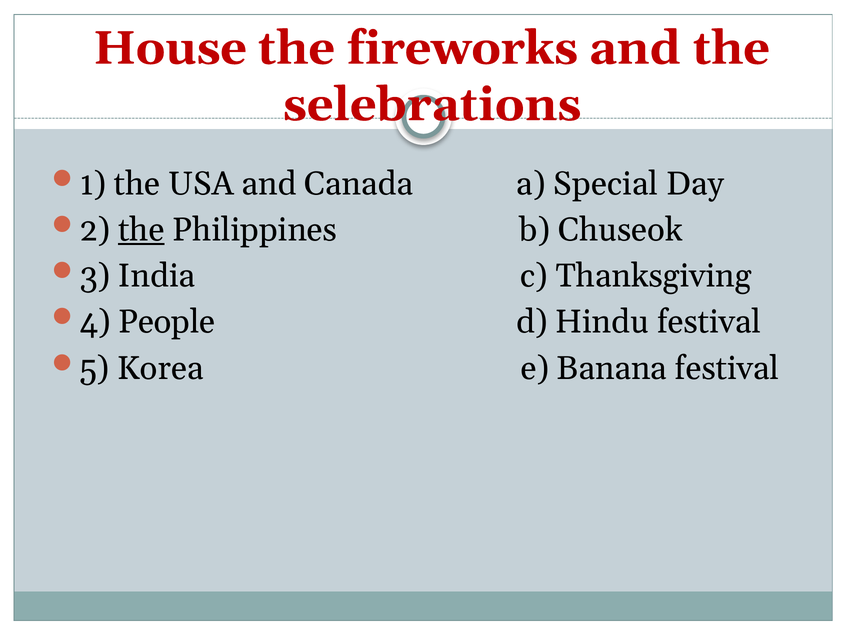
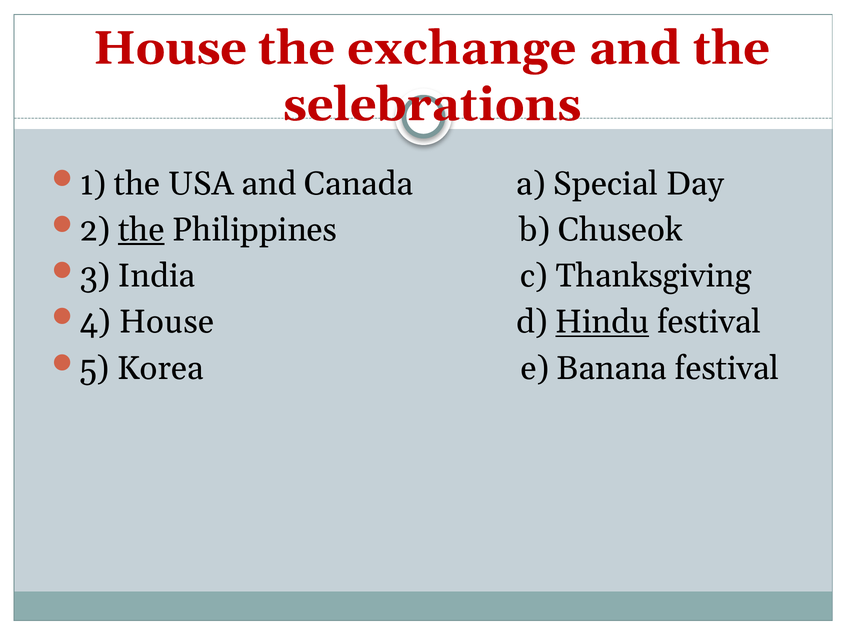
fireworks: fireworks -> exchange
4 People: People -> House
Hindu underline: none -> present
